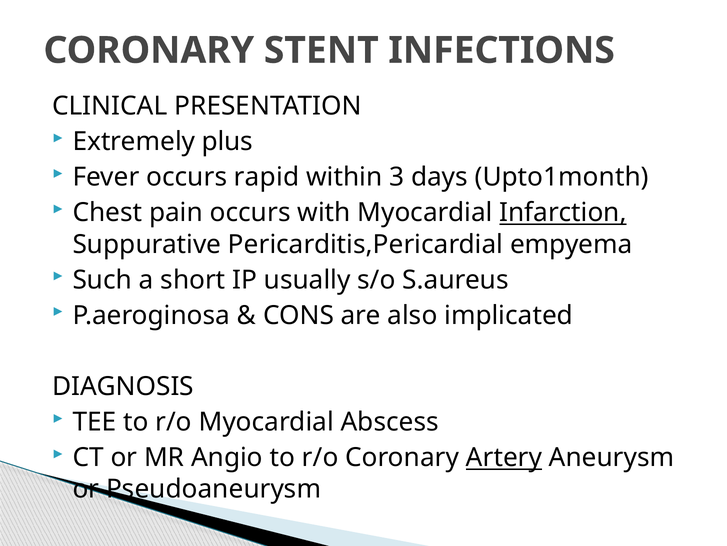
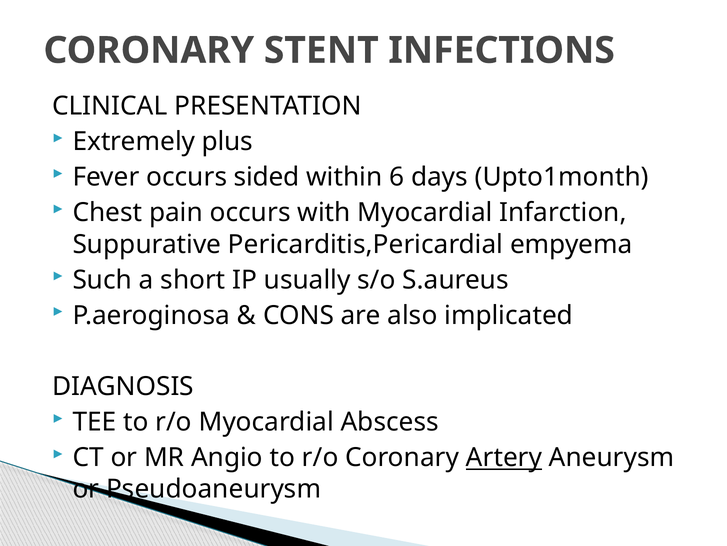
rapid: rapid -> sided
3: 3 -> 6
Infarction underline: present -> none
